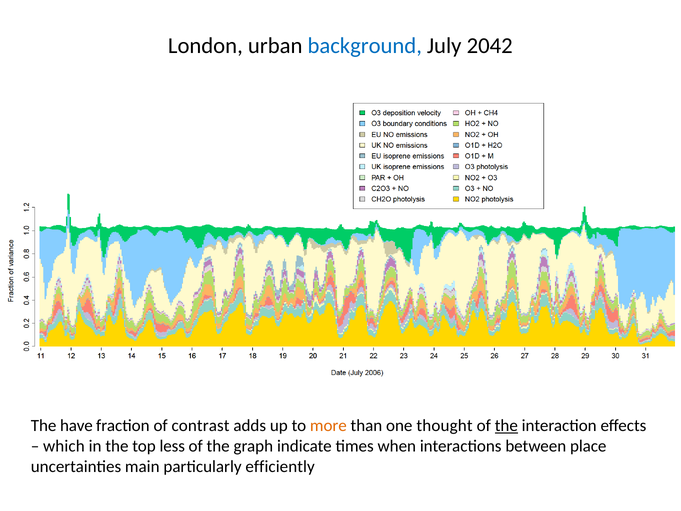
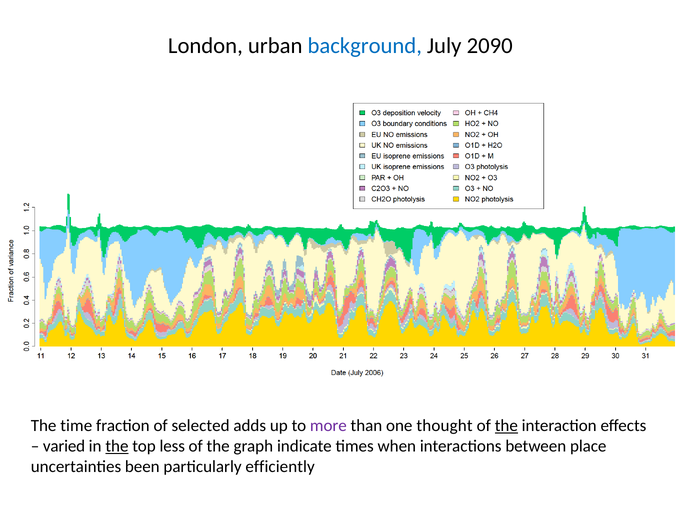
2042: 2042 -> 2090
have: have -> time
contrast: contrast -> selected
more colour: orange -> purple
which: which -> varied
the at (117, 446) underline: none -> present
main: main -> been
